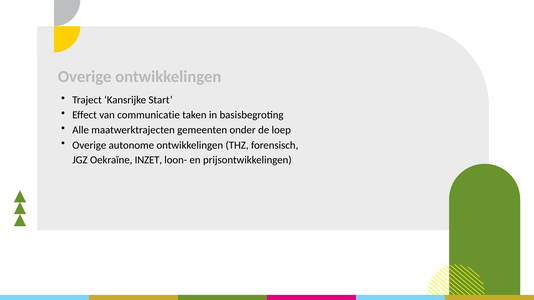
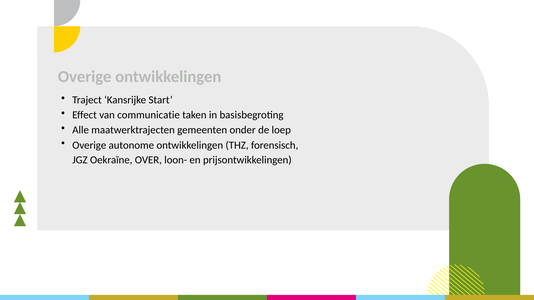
INZET: INZET -> OVER
